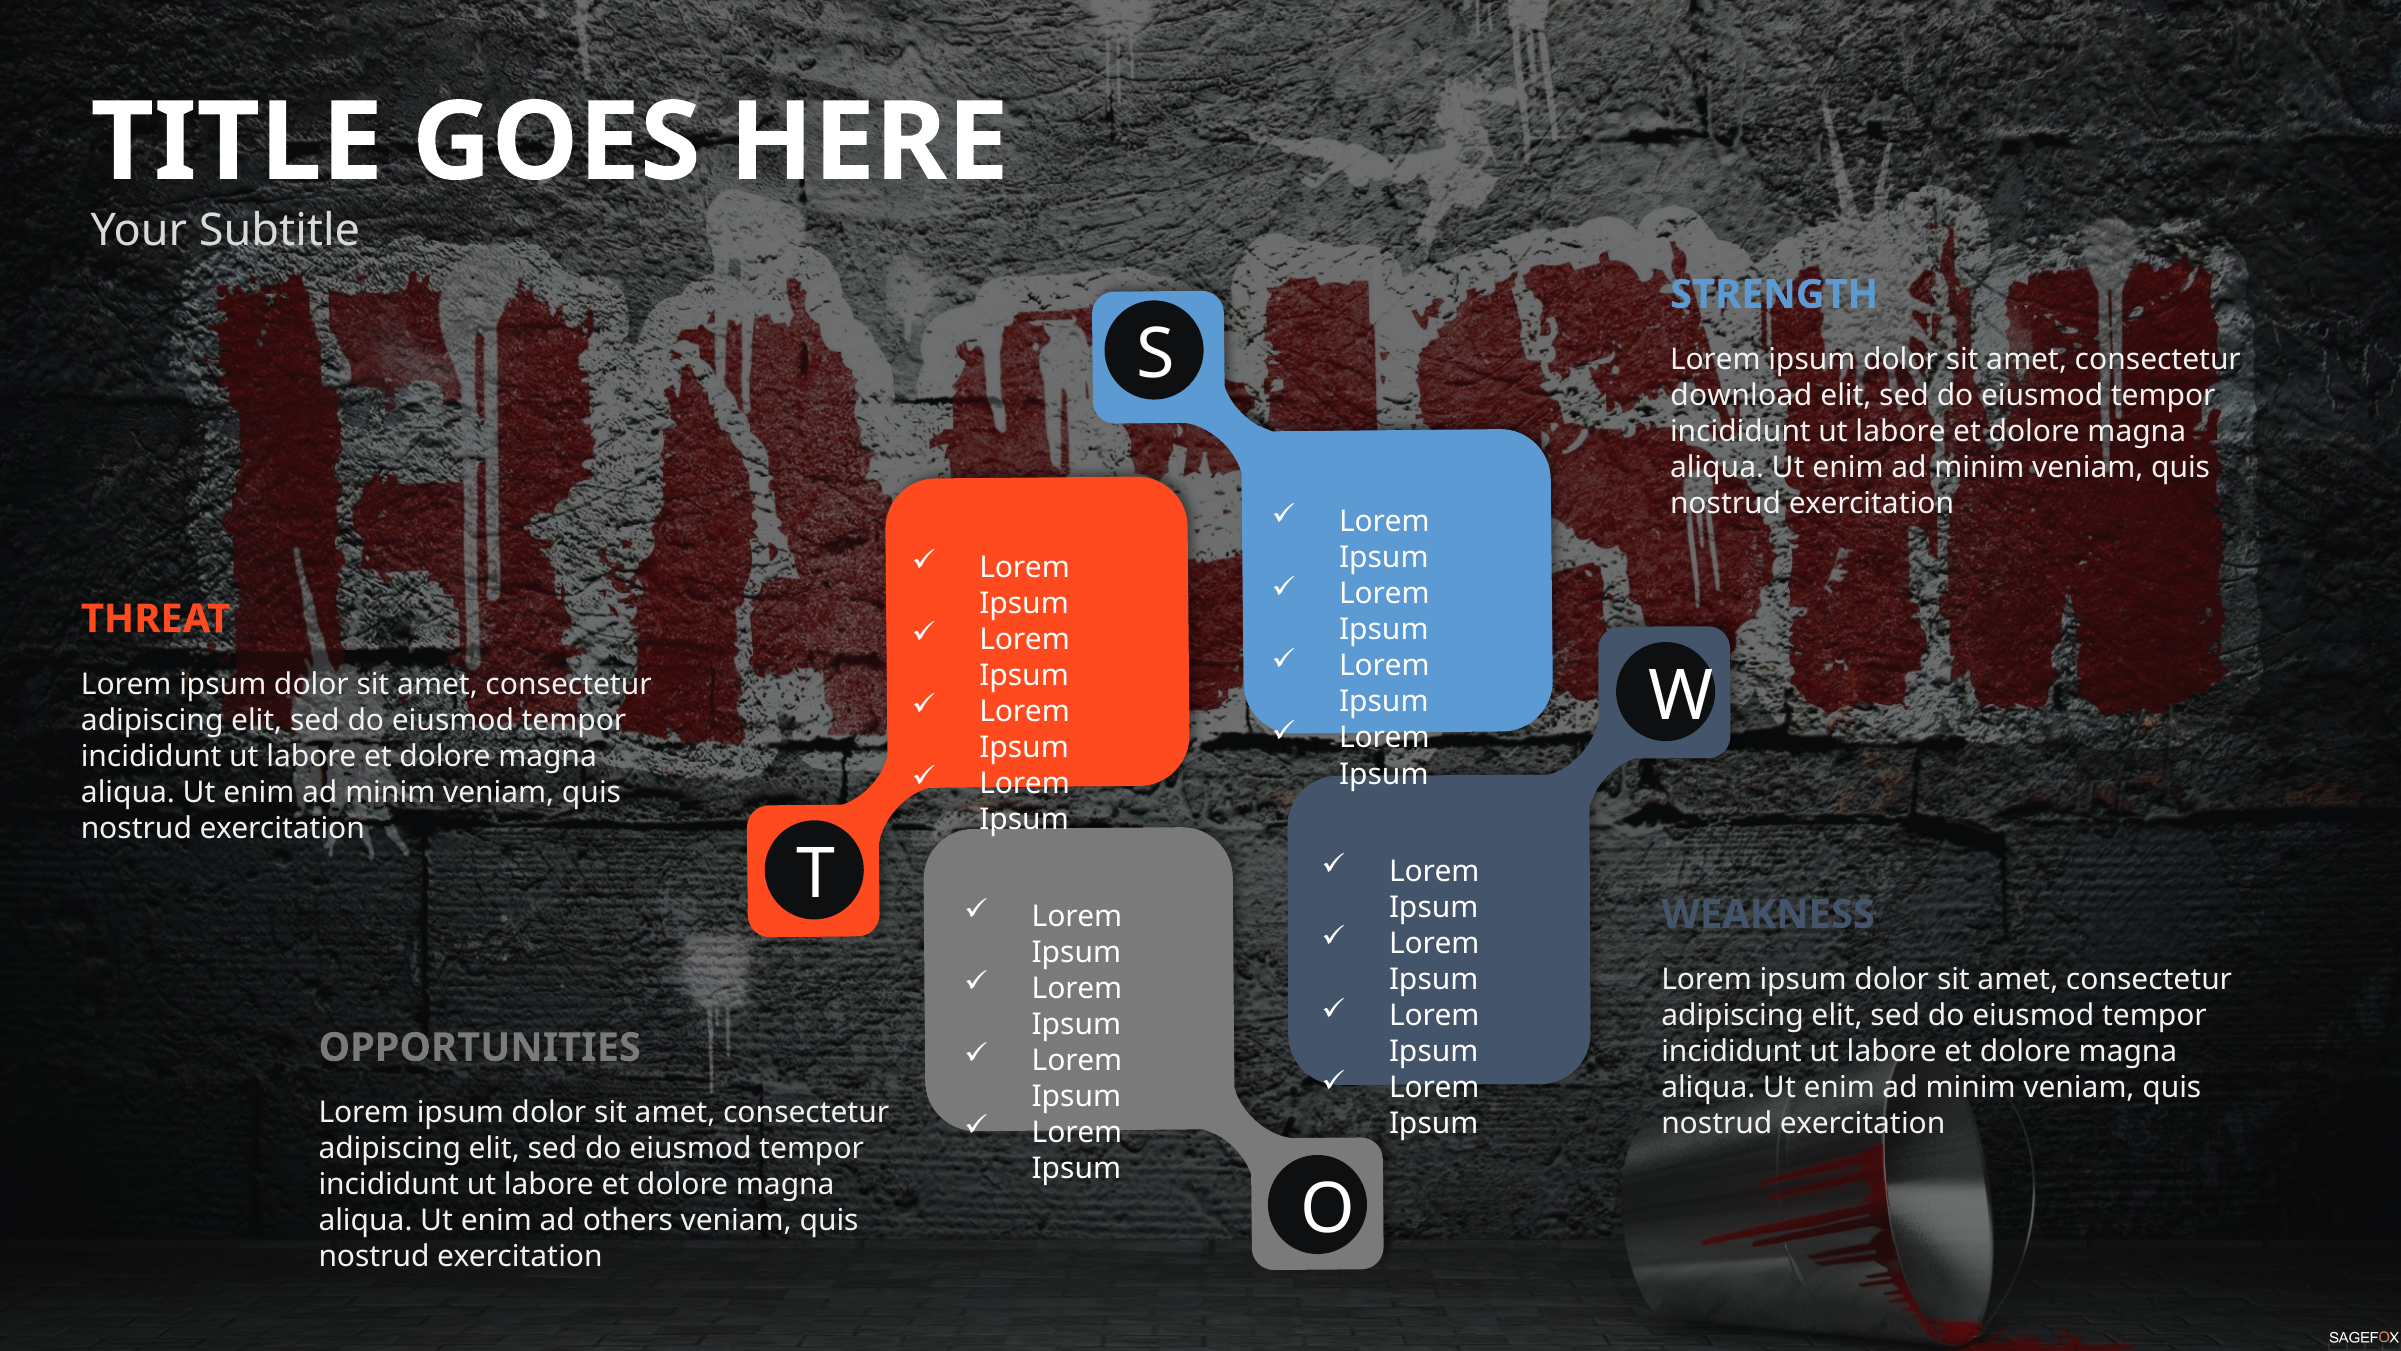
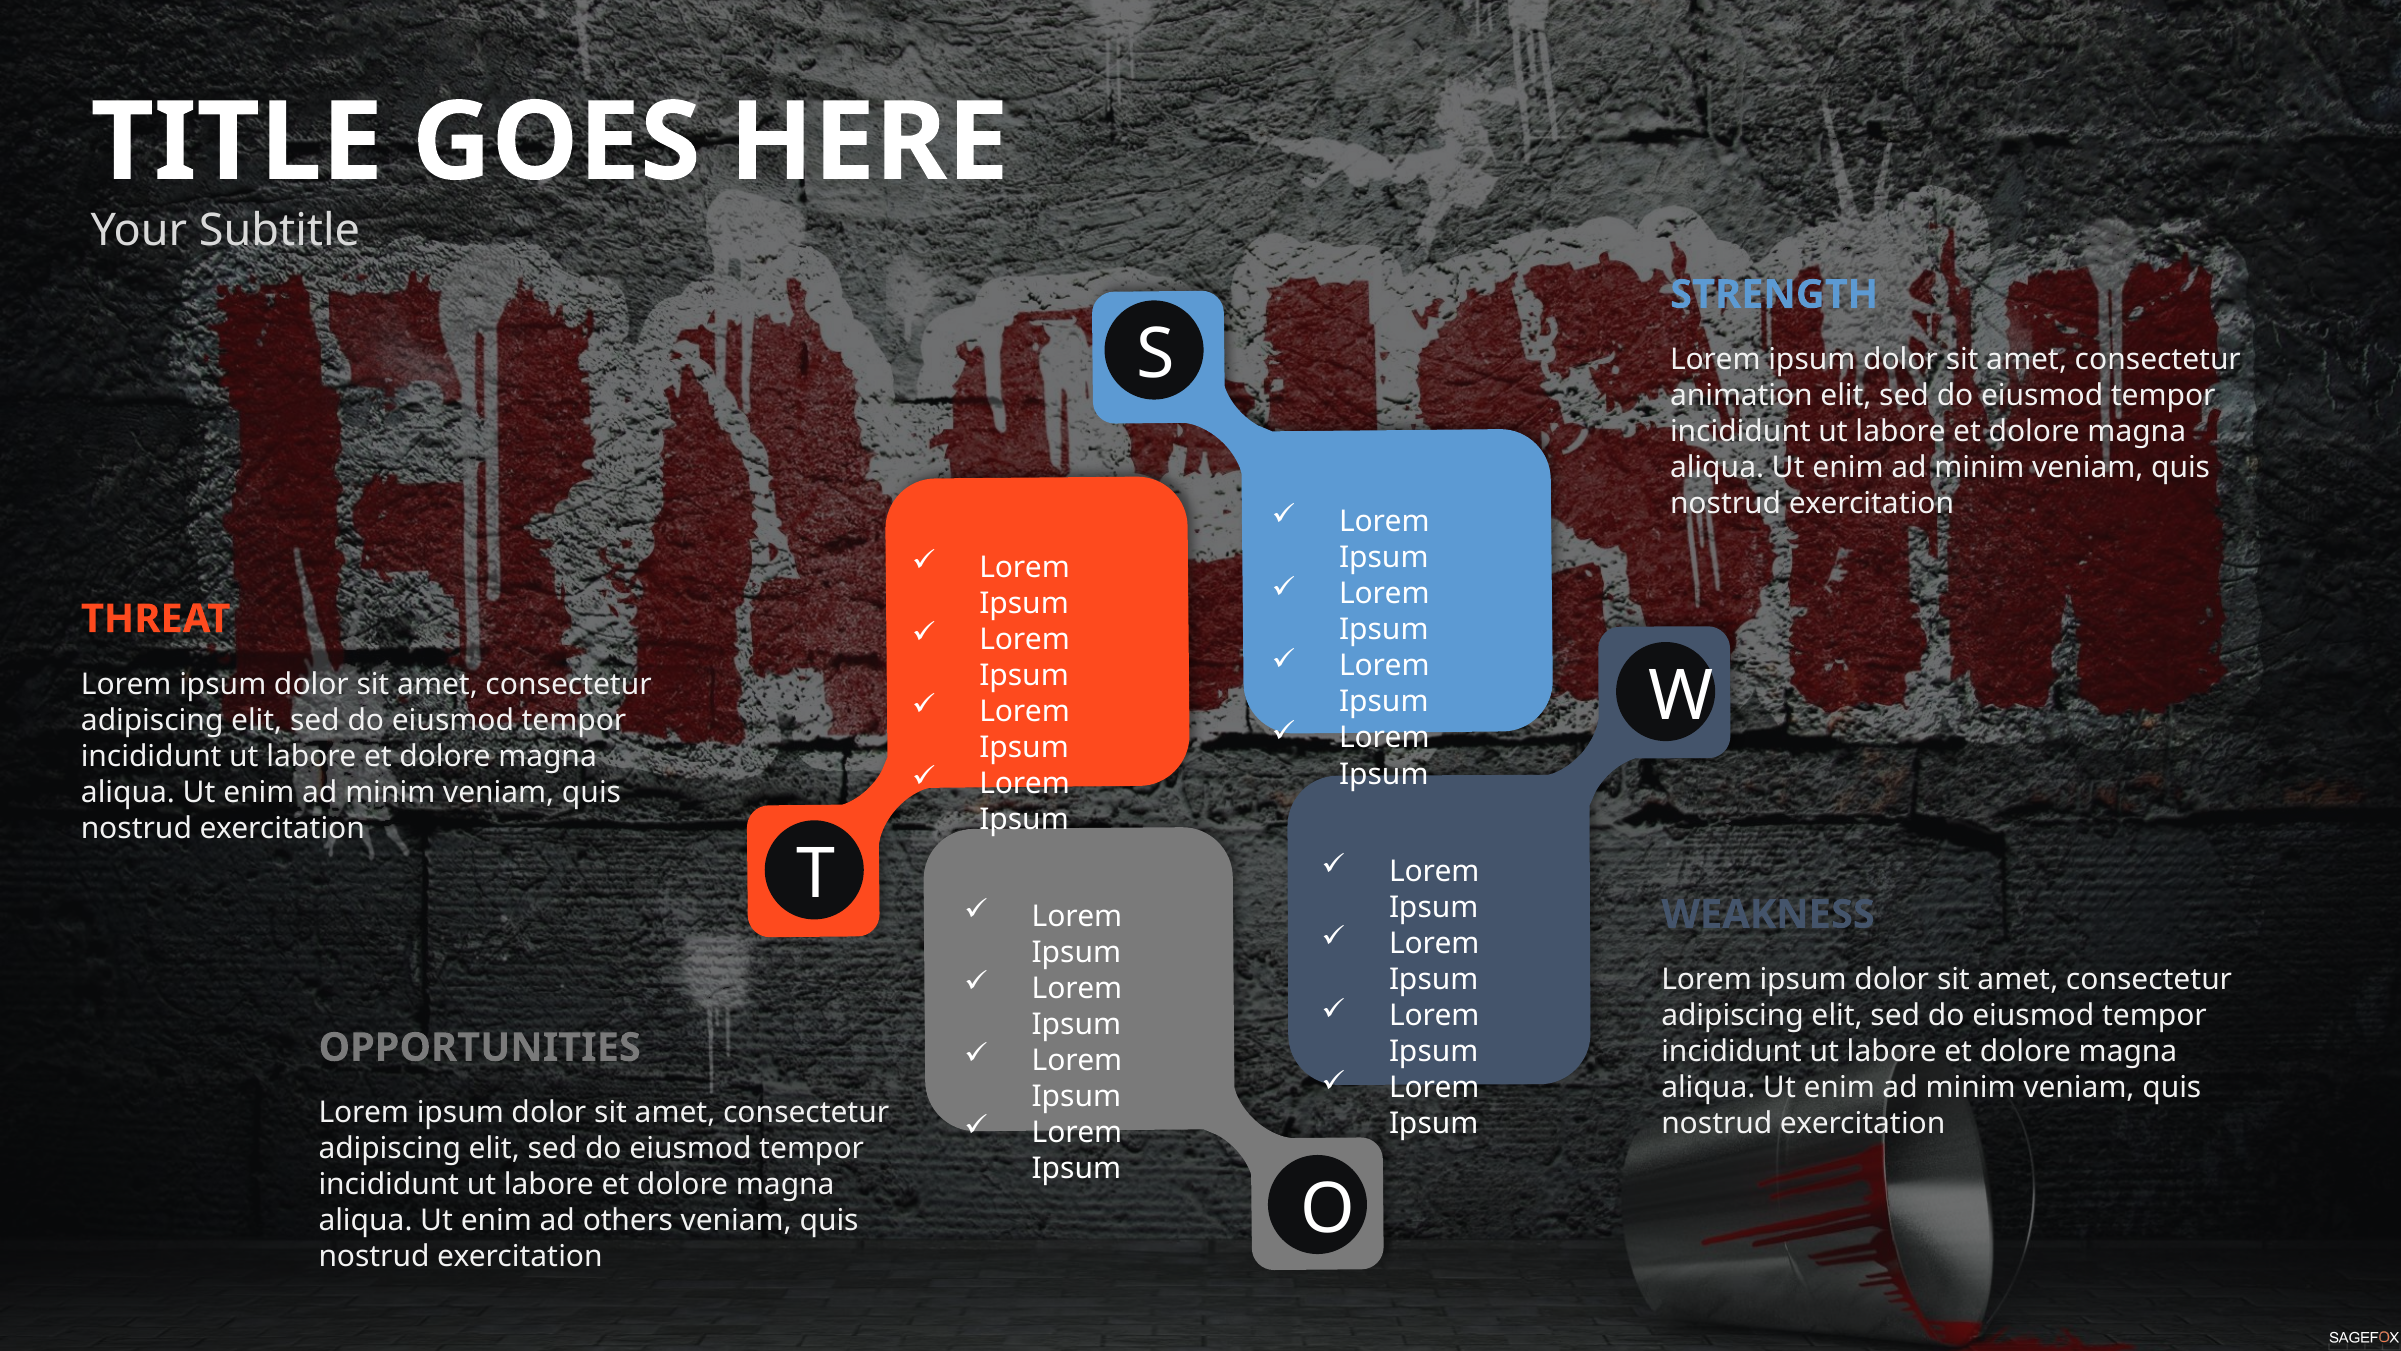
download: download -> animation
